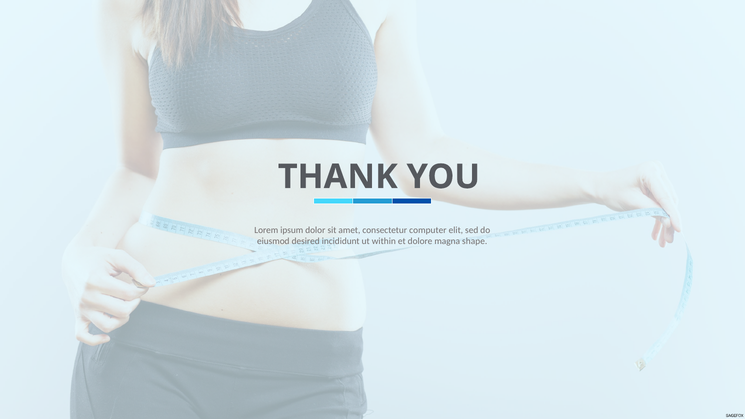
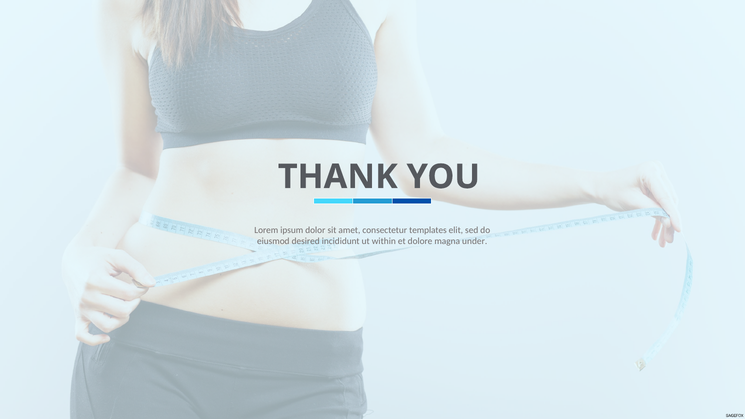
computer: computer -> templates
shape: shape -> under
